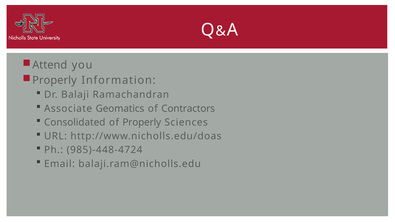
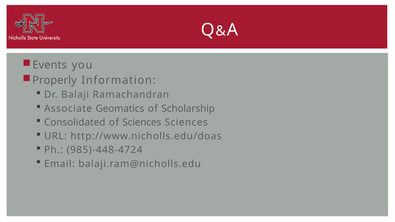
Attend: Attend -> Events
Contractors: Contractors -> Scholarship
of Properly: Properly -> Sciences
